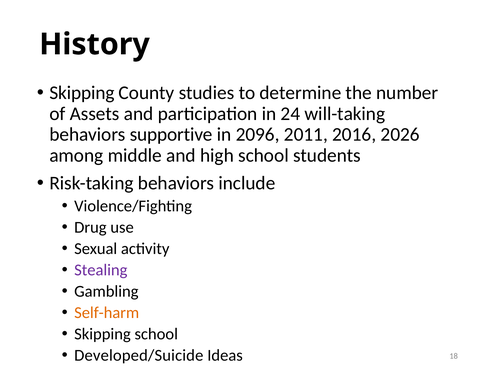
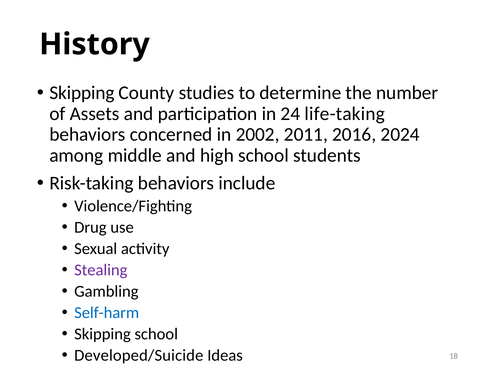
will-taking: will-taking -> life-taking
supportive: supportive -> concerned
2096: 2096 -> 2002
2026: 2026 -> 2024
Self-harm colour: orange -> blue
